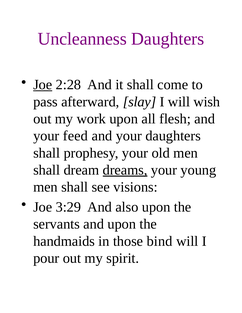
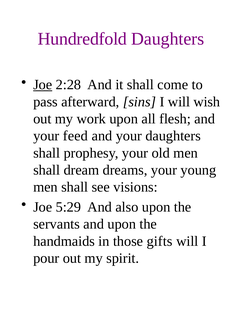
Uncleanness: Uncleanness -> Hundredfold
slay: slay -> sins
dreams underline: present -> none
3:29: 3:29 -> 5:29
bind: bind -> gifts
